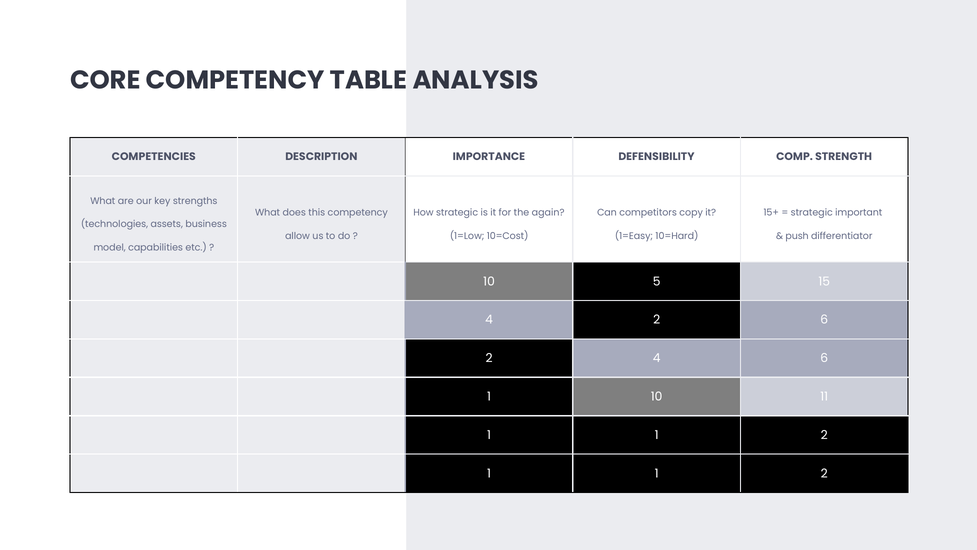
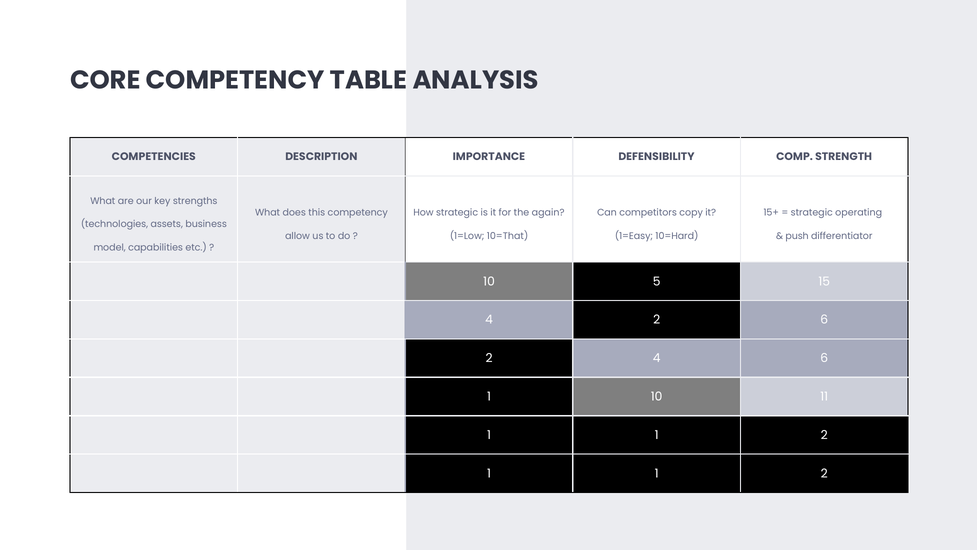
important: important -> operating
10=Cost: 10=Cost -> 10=That
